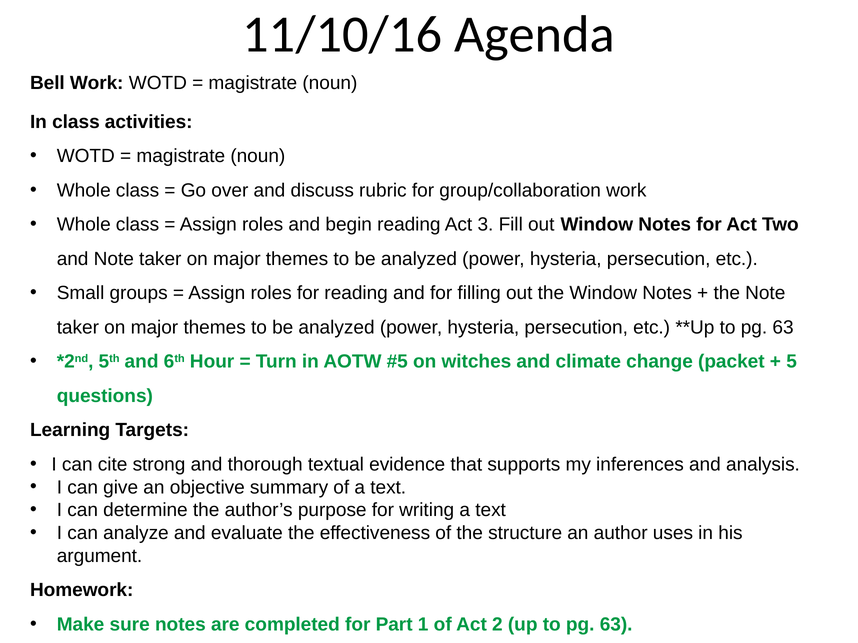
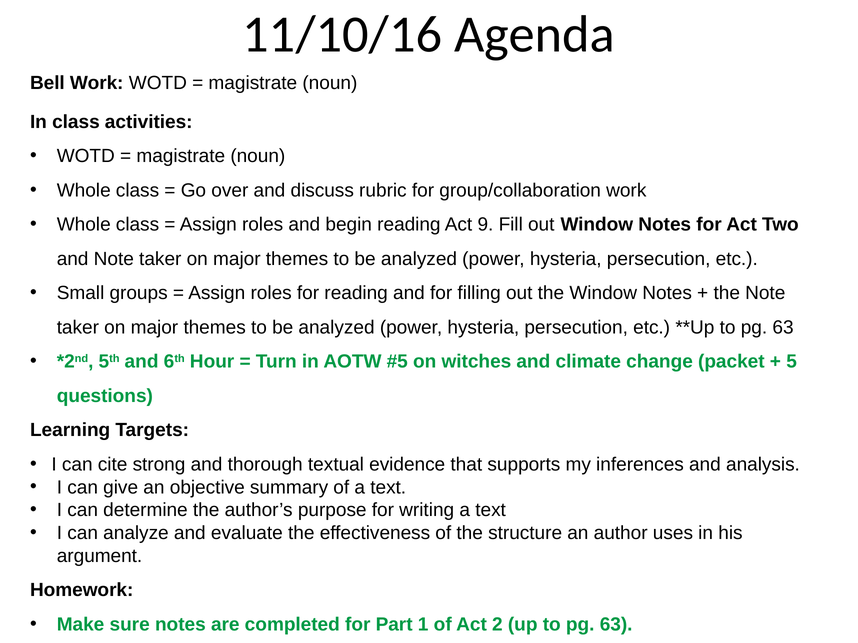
3: 3 -> 9
